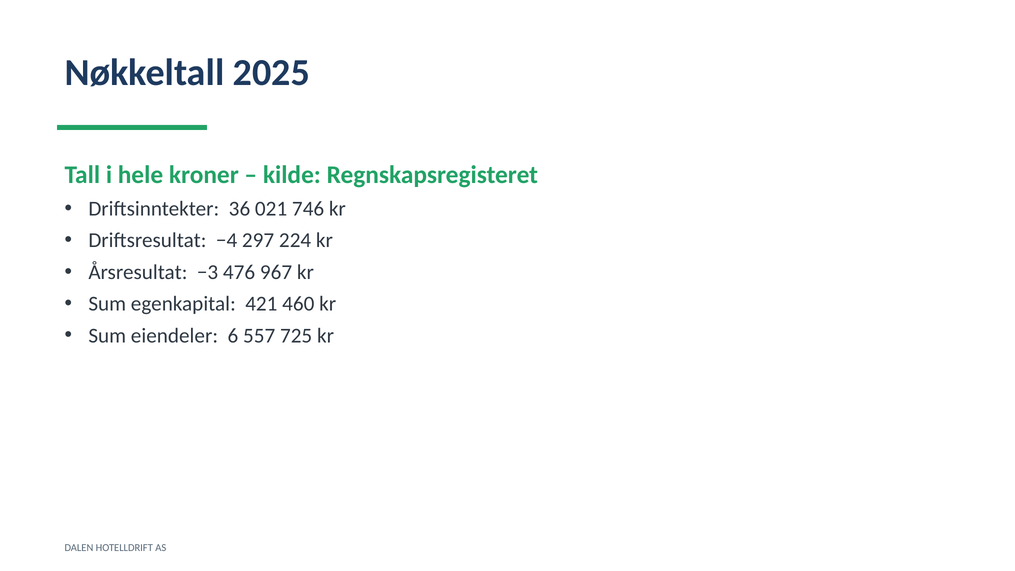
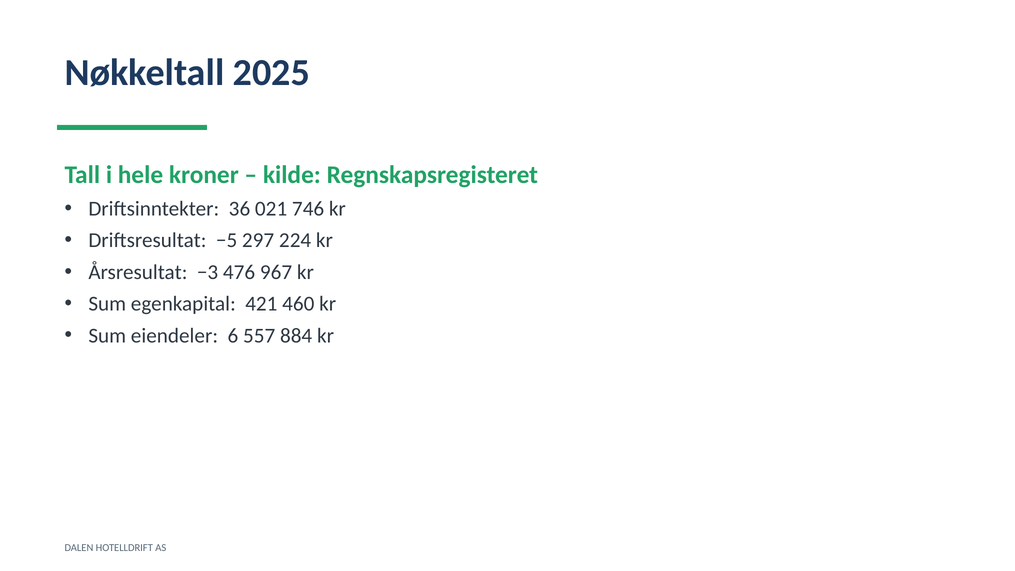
−4: −4 -> −5
725: 725 -> 884
